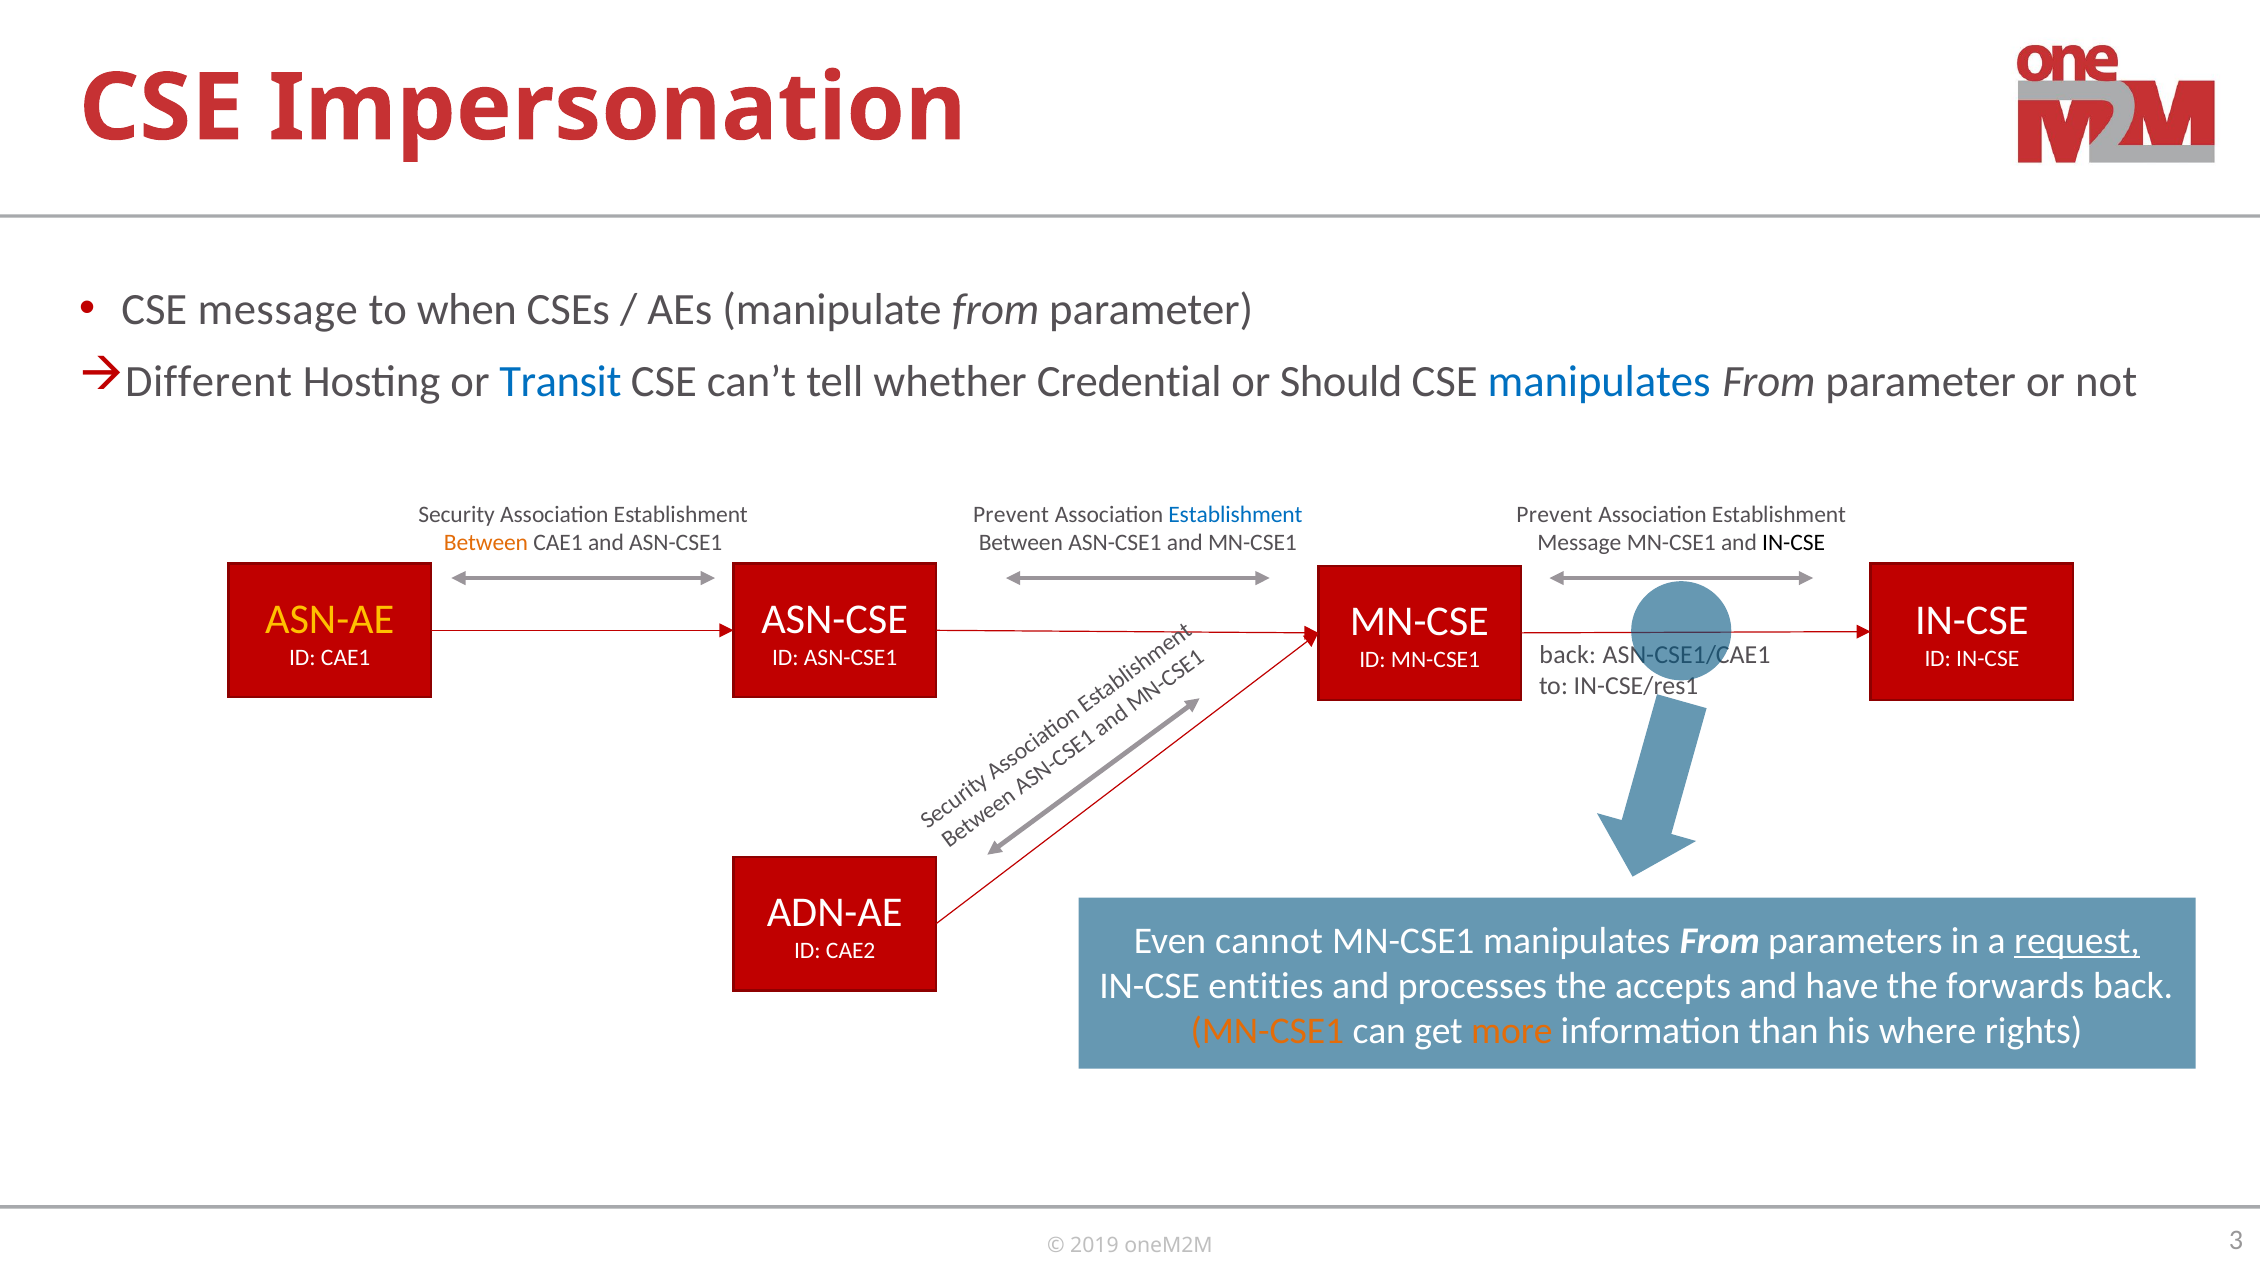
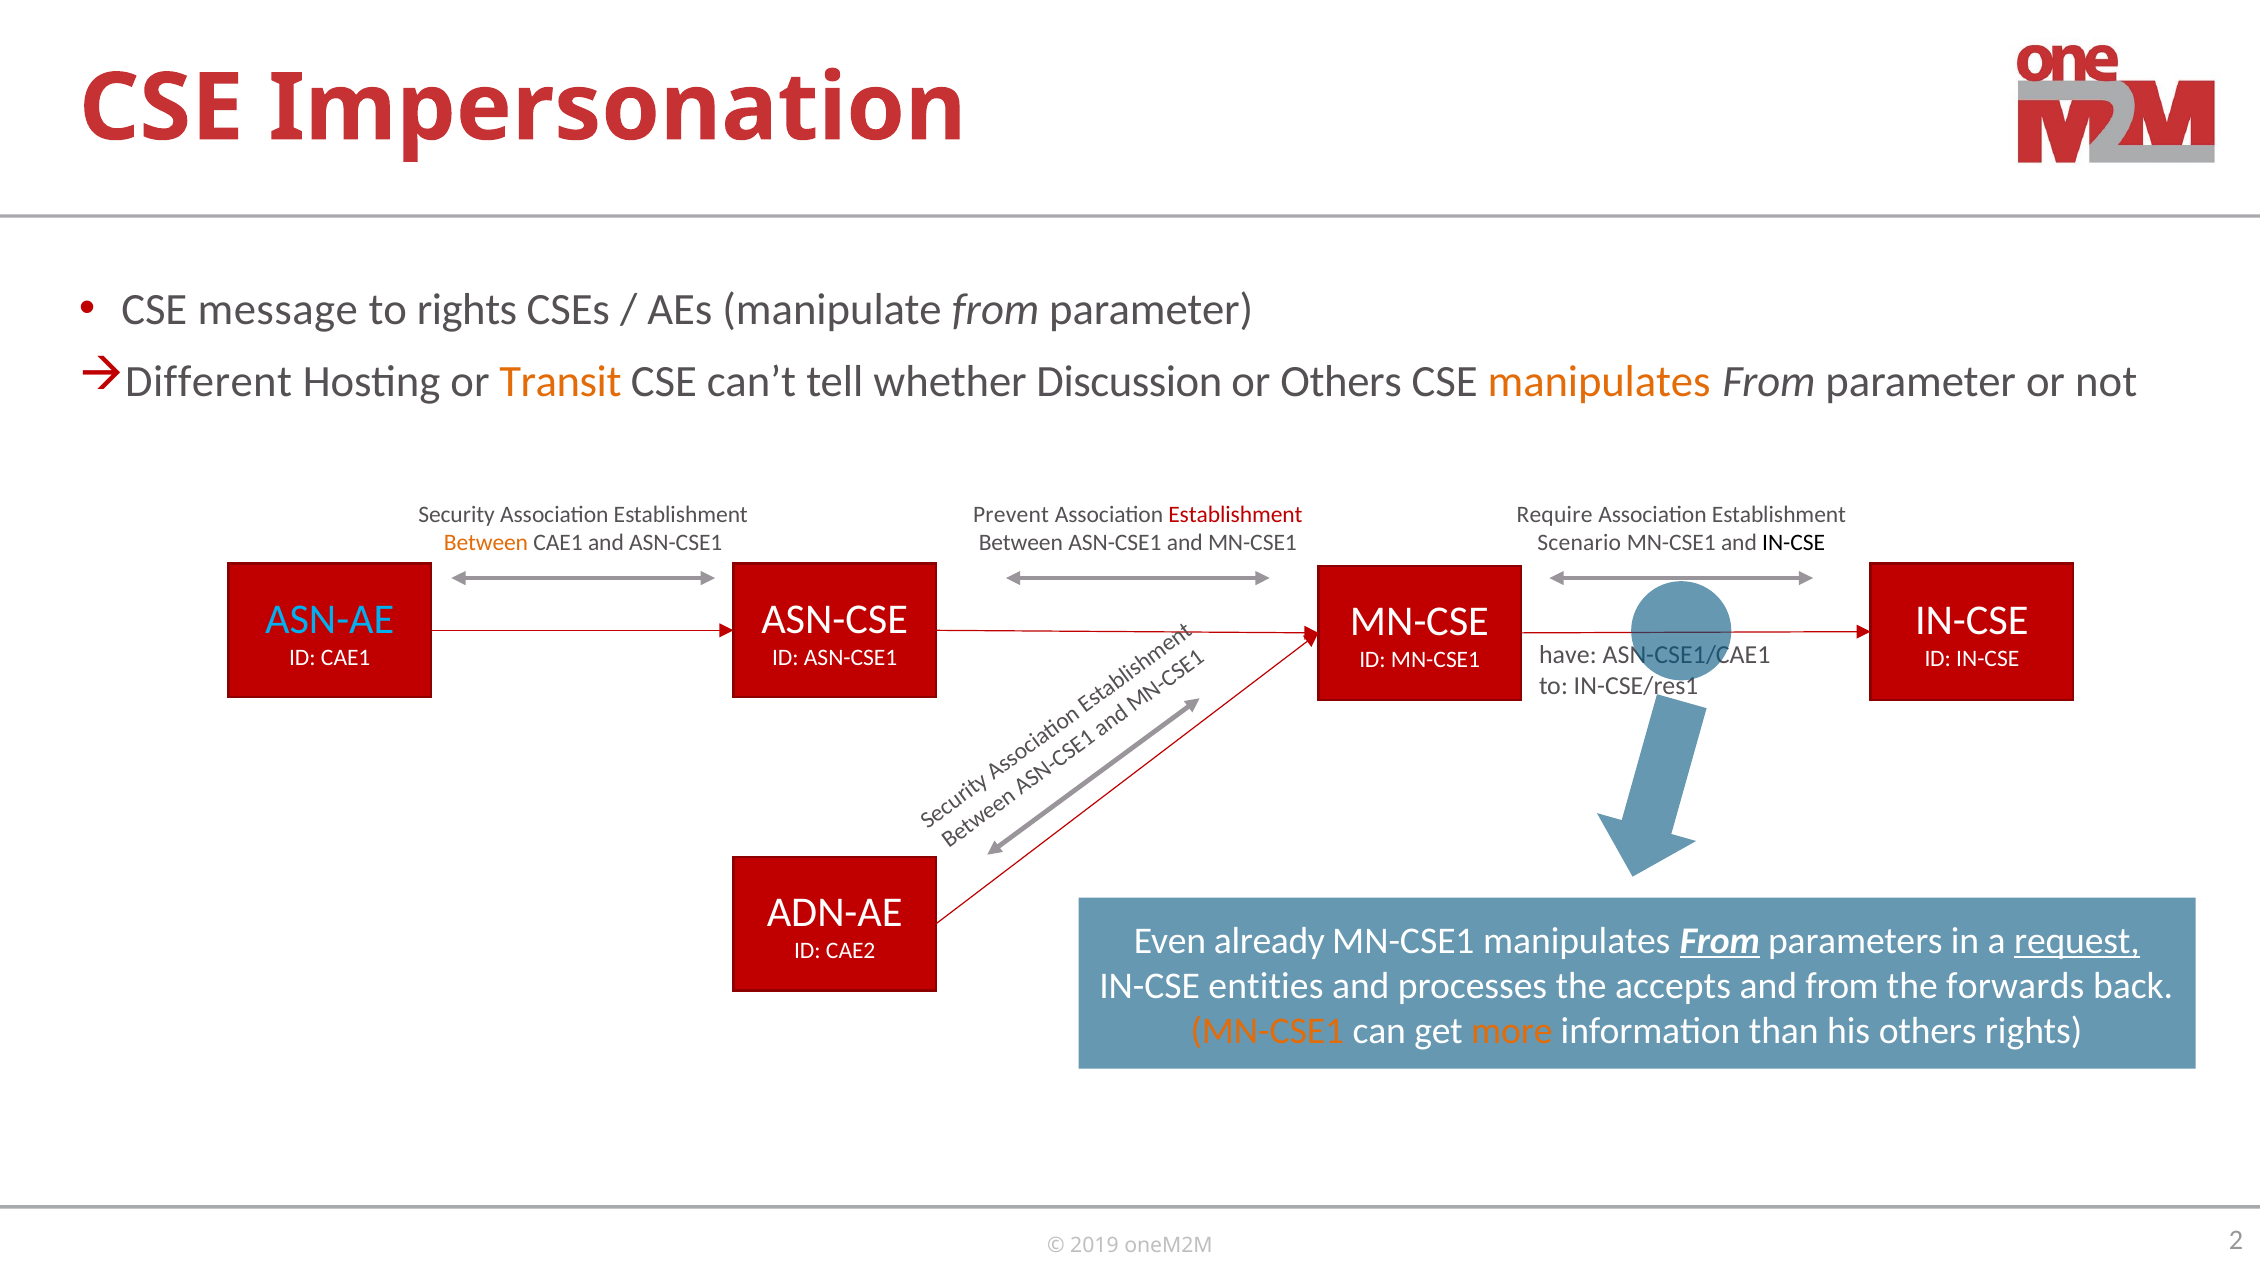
to when: when -> rights
Transit colour: blue -> orange
Credential: Credential -> Discussion
or Should: Should -> Others
manipulates at (1599, 381) colour: blue -> orange
Establishment at (1235, 514) colour: blue -> red
Prevent at (1554, 514): Prevent -> Require
Message at (1579, 542): Message -> Scenario
ASN-AE colour: yellow -> light blue
back at (1568, 654): back -> have
cannot: cannot -> already
From at (1720, 940) underline: none -> present
and have: have -> from
his where: where -> others
3: 3 -> 2
